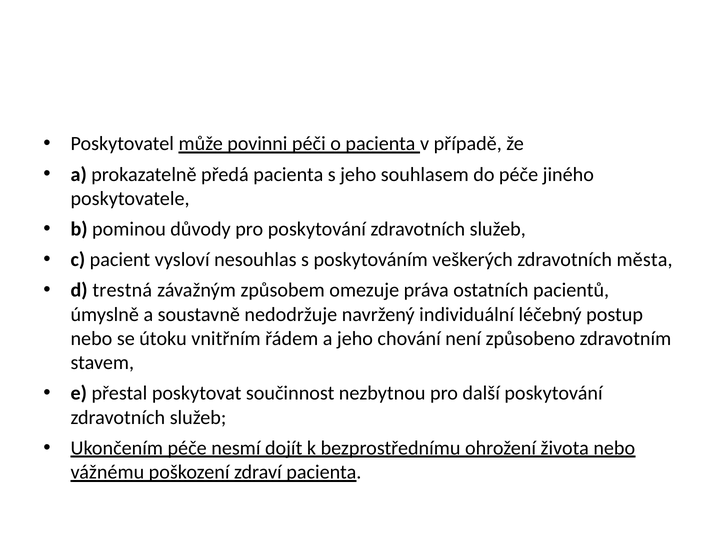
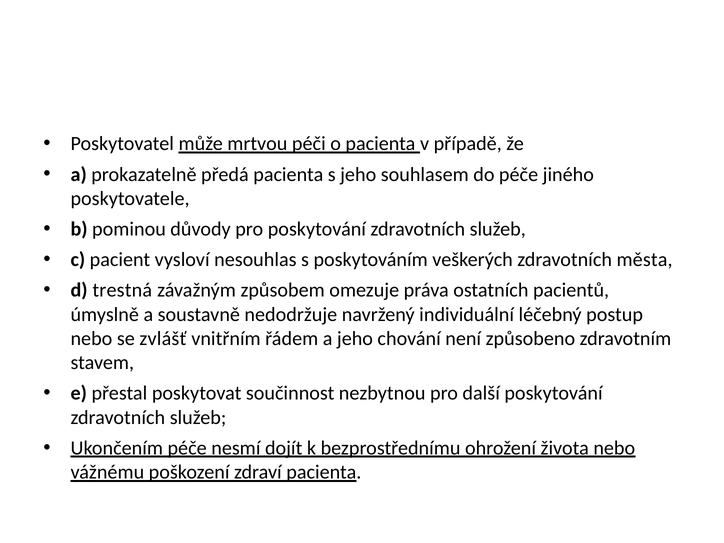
povinni: povinni -> mrtvou
útoku: útoku -> zvlášť
